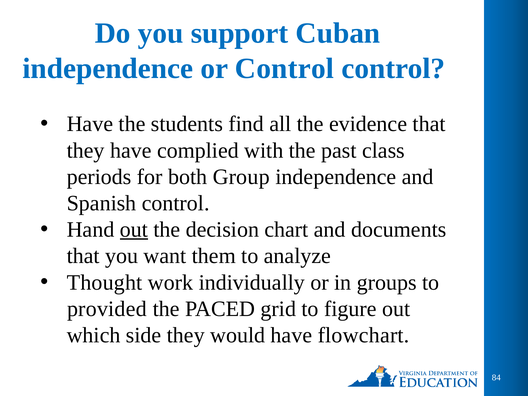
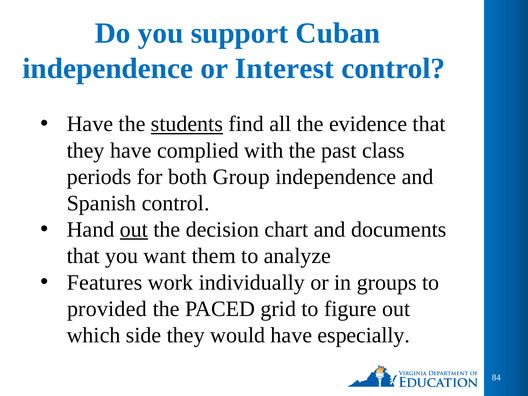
or Control: Control -> Interest
students underline: none -> present
Thought: Thought -> Features
flowchart: flowchart -> especially
